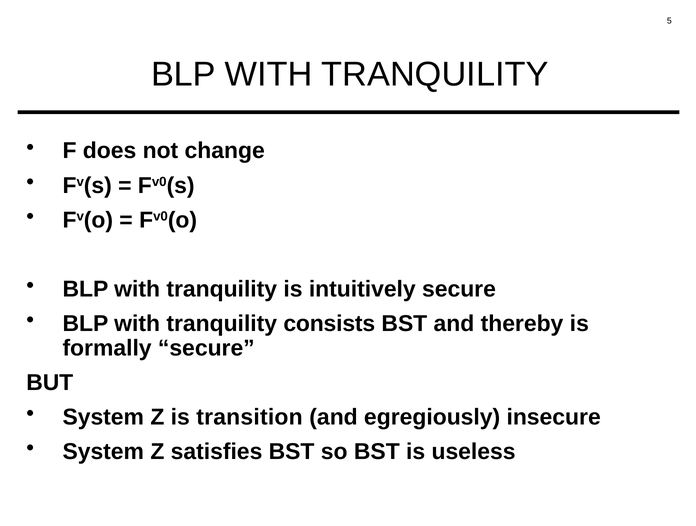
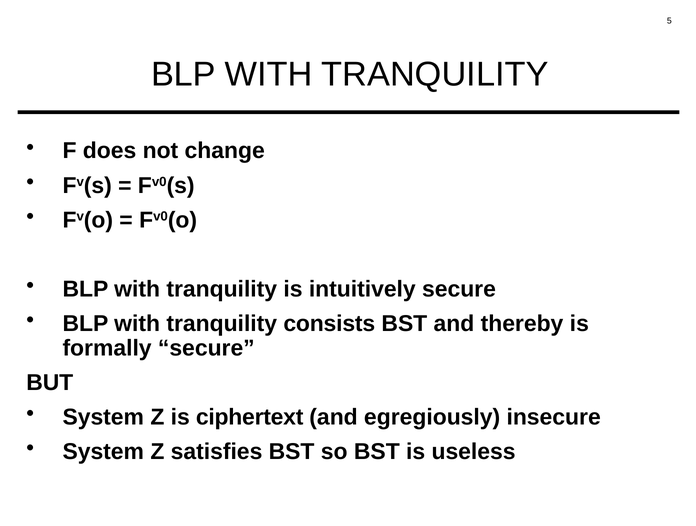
transition: transition -> ciphertext
